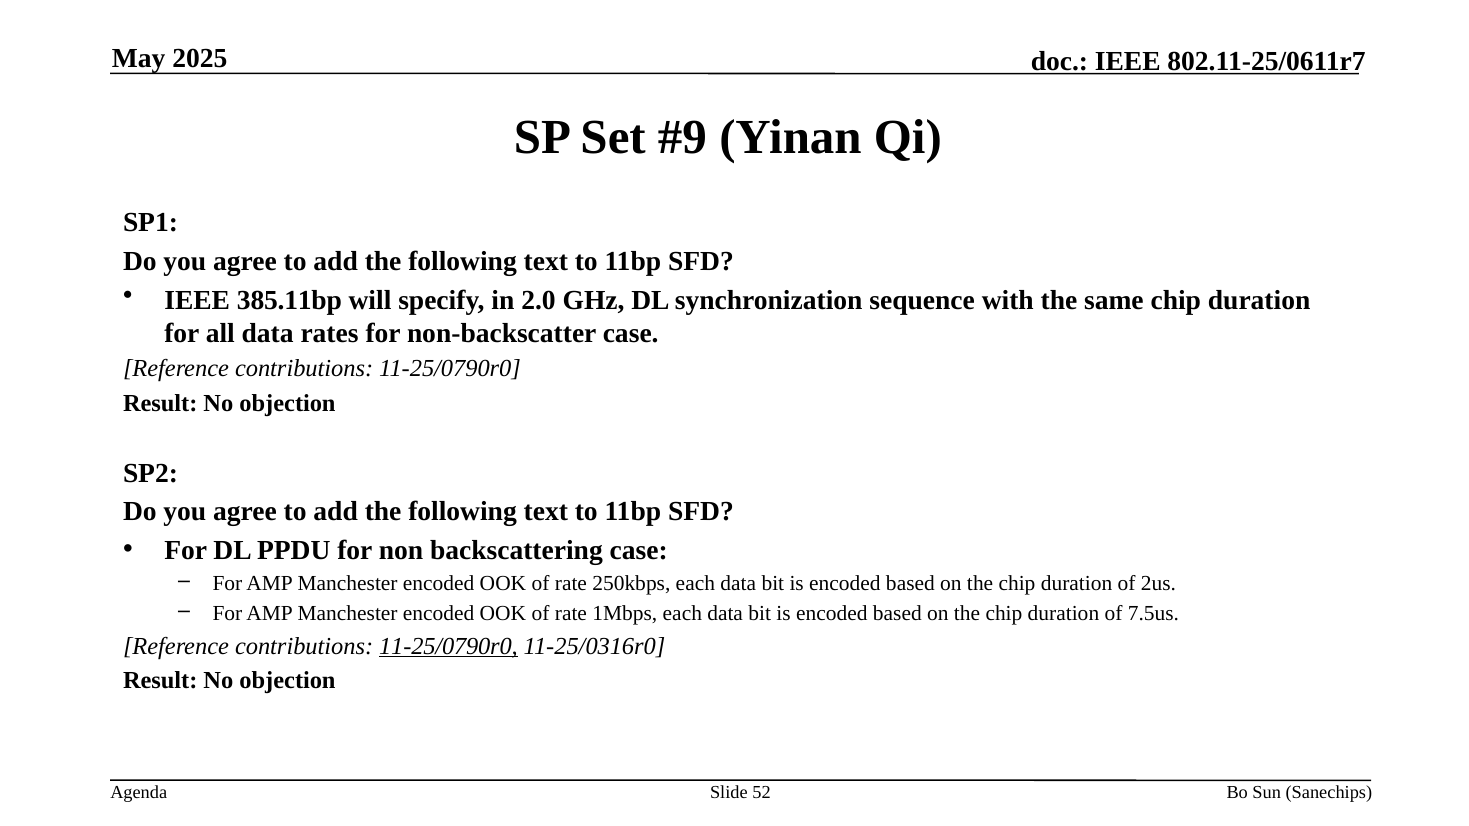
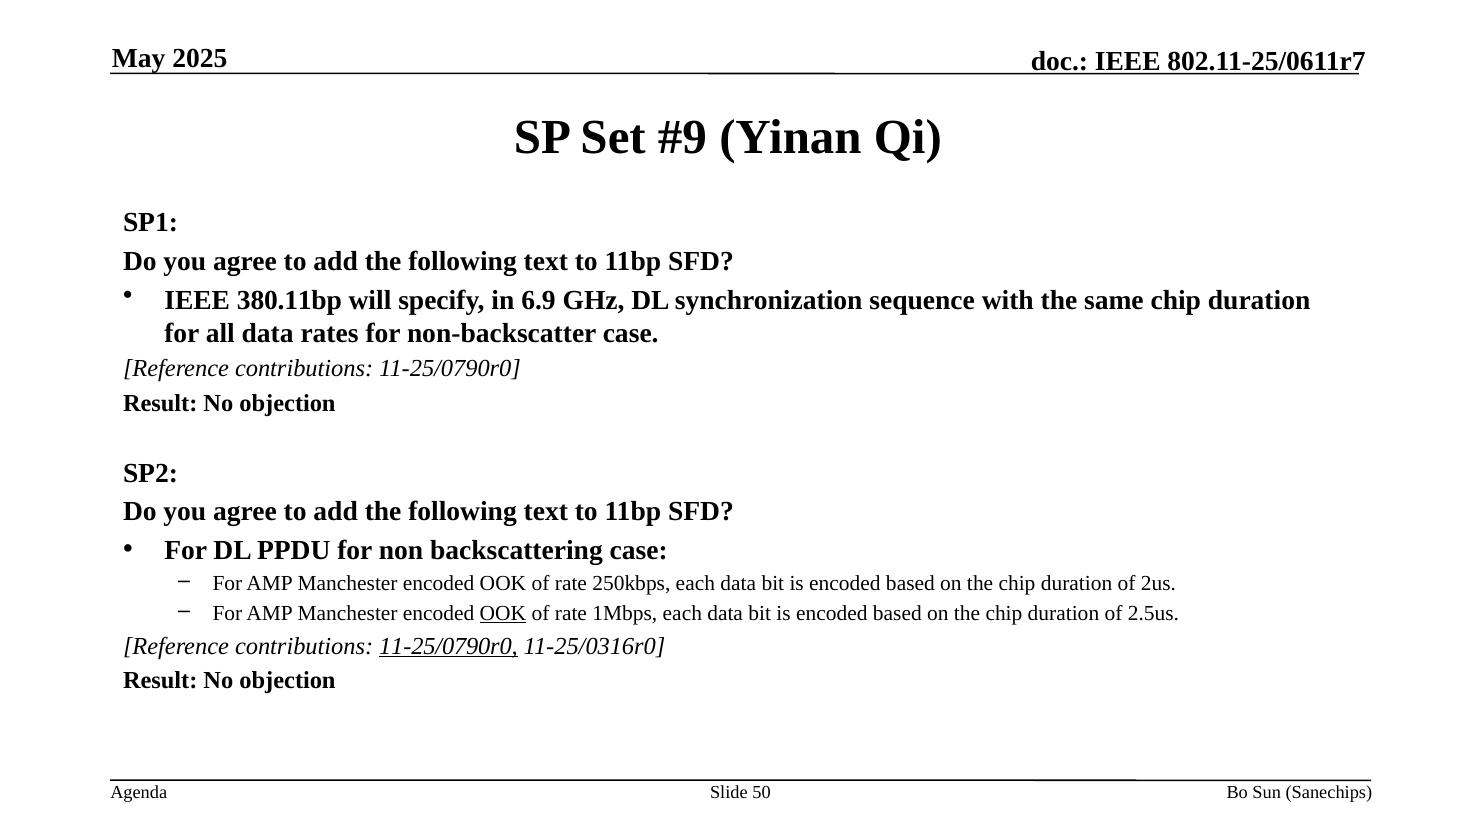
385.11bp: 385.11bp -> 380.11bp
2.0: 2.0 -> 6.9
OOK at (503, 614) underline: none -> present
7.5us: 7.5us -> 2.5us
52: 52 -> 50
